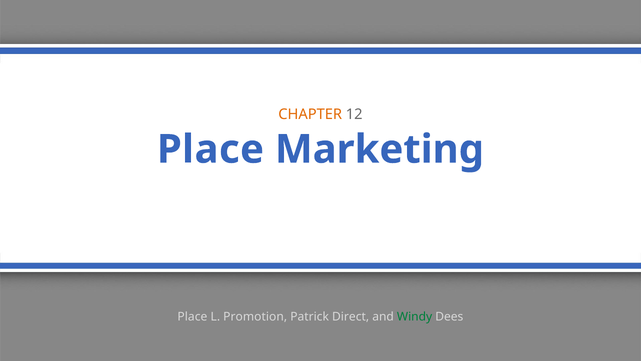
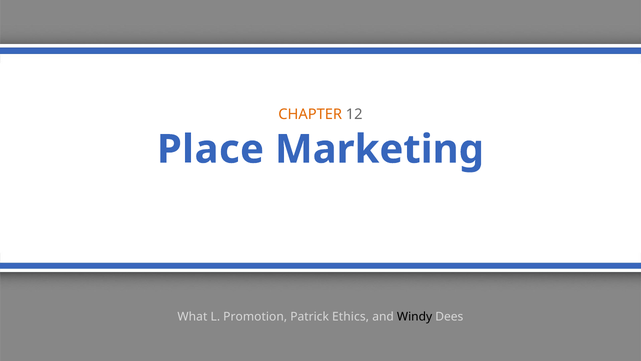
Place at (192, 316): Place -> What
Direct: Direct -> Ethics
Windy colour: green -> black
